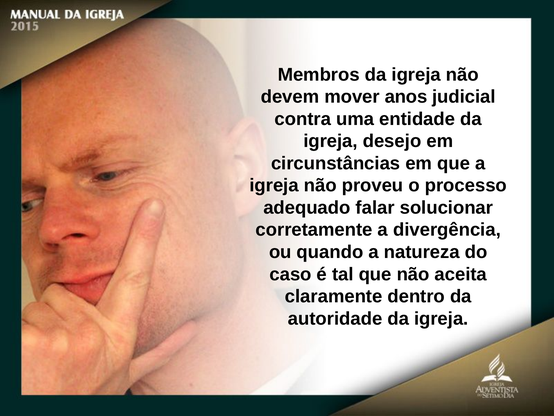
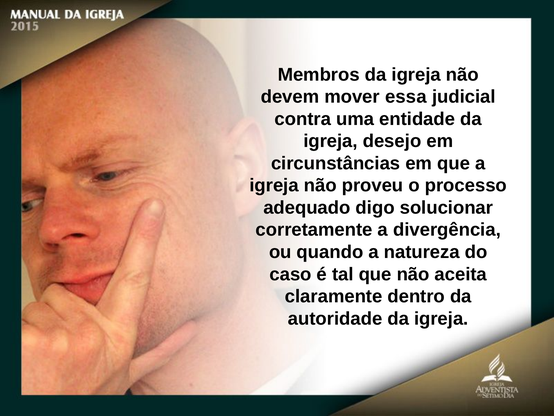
anos: anos -> essa
falar: falar -> digo
